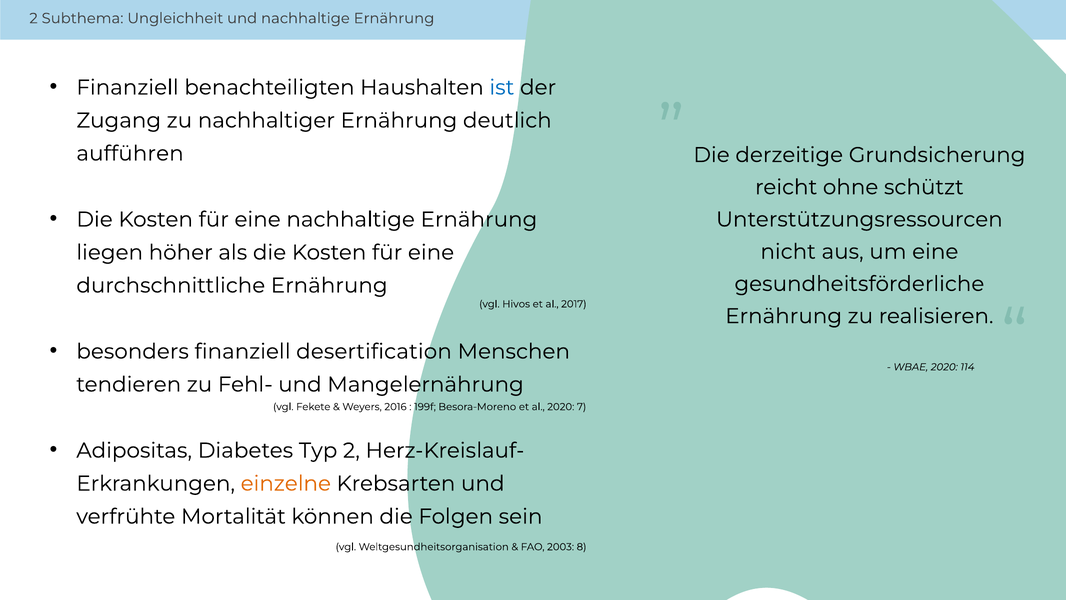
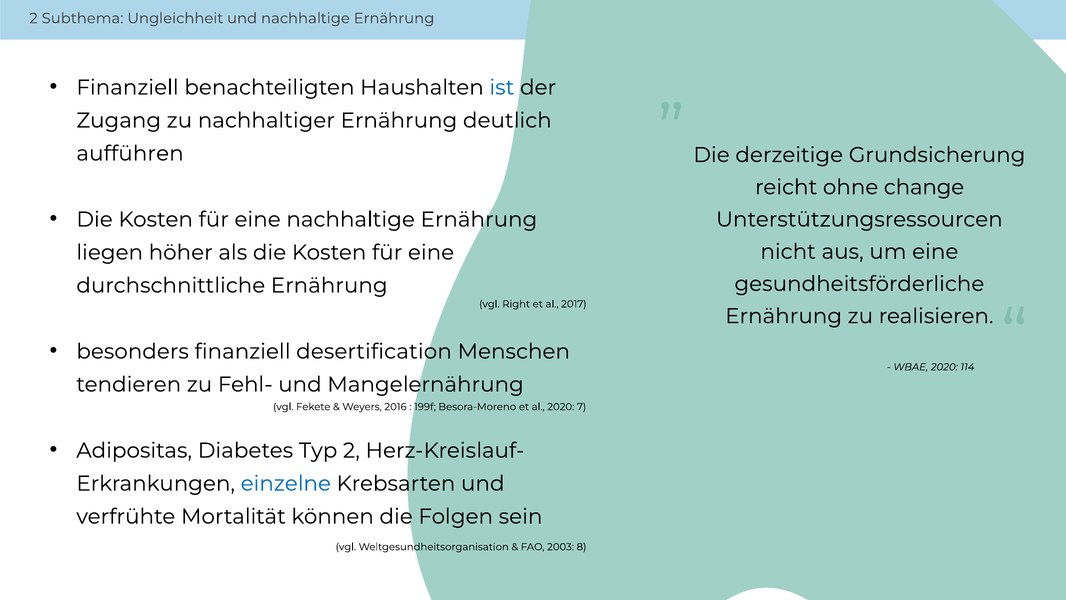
schützt: schützt -> change
Hivos: Hivos -> Right
einzelne colour: orange -> blue
